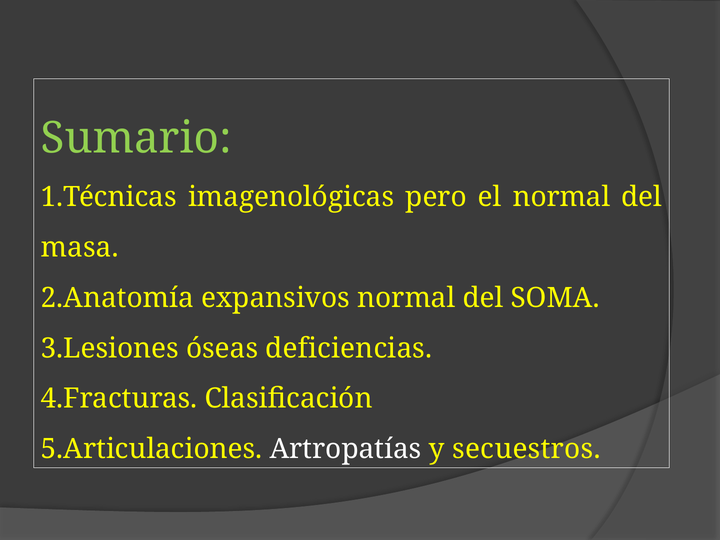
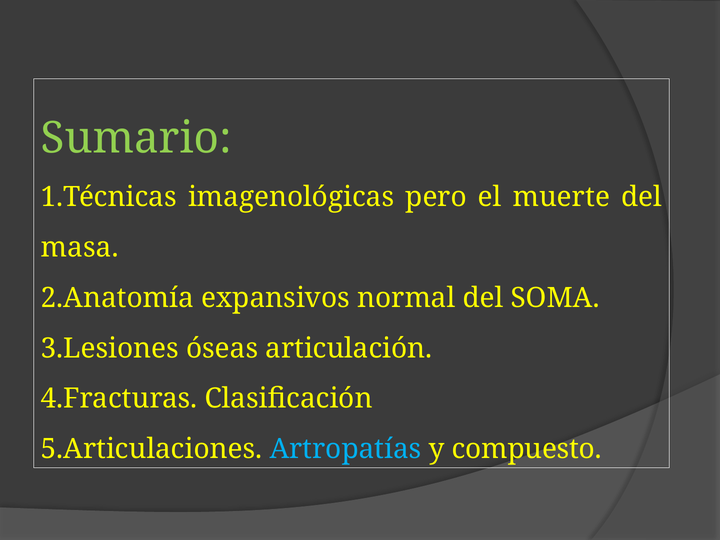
el normal: normal -> muerte
deficiencias: deficiencias -> articulación
Artropatías colour: white -> light blue
secuestros: secuestros -> compuesto
